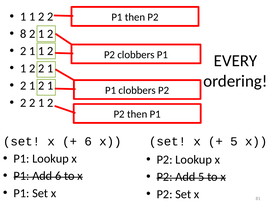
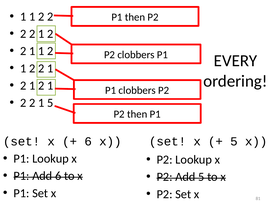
8 at (23, 34): 8 -> 2
2 2 1 2: 2 -> 5
